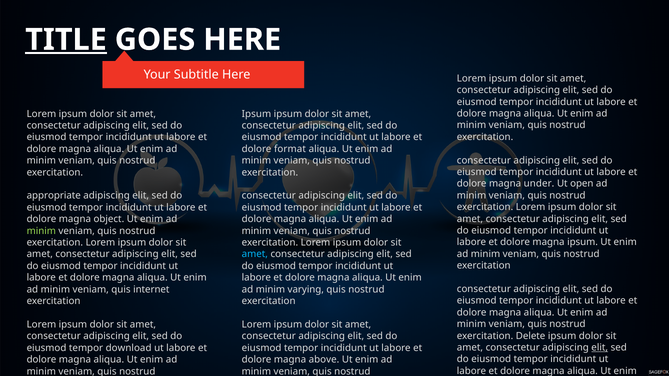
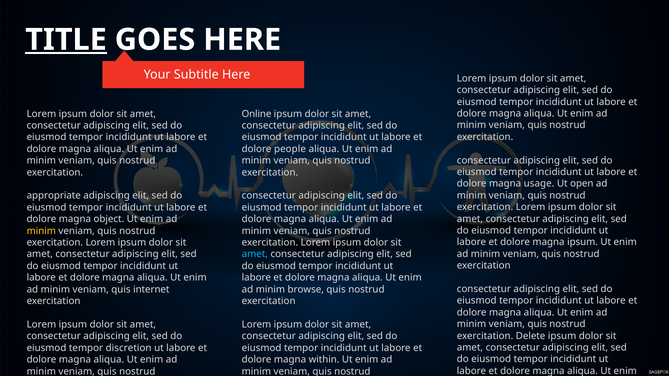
Ipsum at (256, 114): Ipsum -> Online
format: format -> people
under: under -> usage
minim at (41, 231) colour: light green -> yellow
varying: varying -> browse
elit at (600, 348) underline: present -> none
download: download -> discretion
above: above -> within
